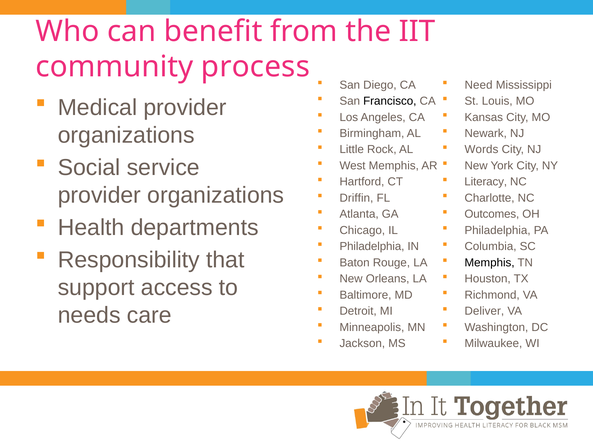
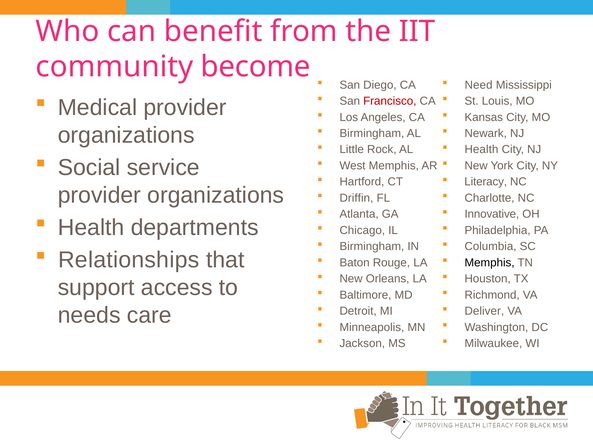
process: process -> become
Francisco colour: black -> red
Words at (481, 149): Words -> Health
Outcomes: Outcomes -> Innovative
Philadelphia at (372, 246): Philadelphia -> Birmingham
Responsibility: Responsibility -> Relationships
